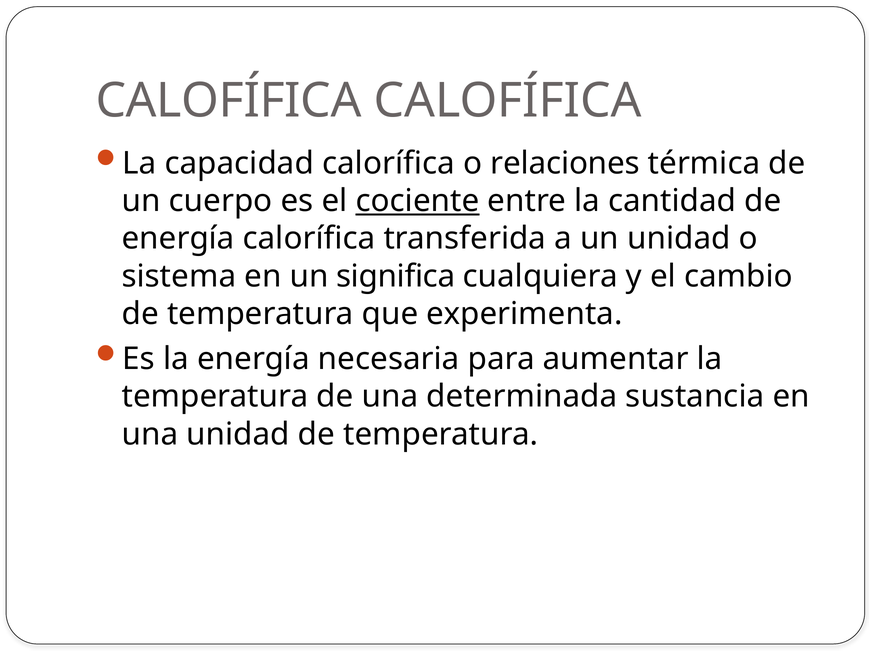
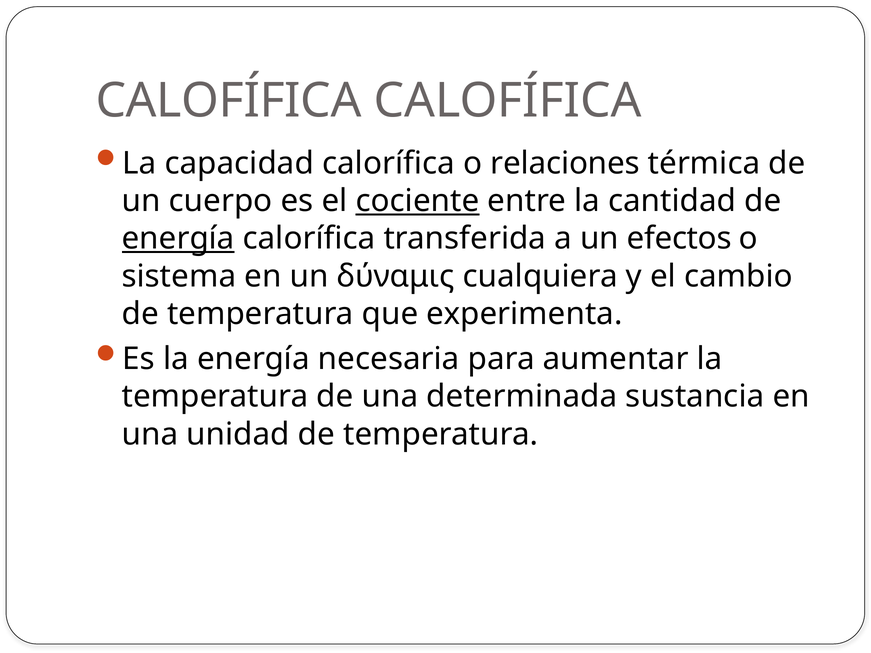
energía at (178, 239) underline: none -> present
un unidad: unidad -> efectos
significa: significa -> δύναμις
